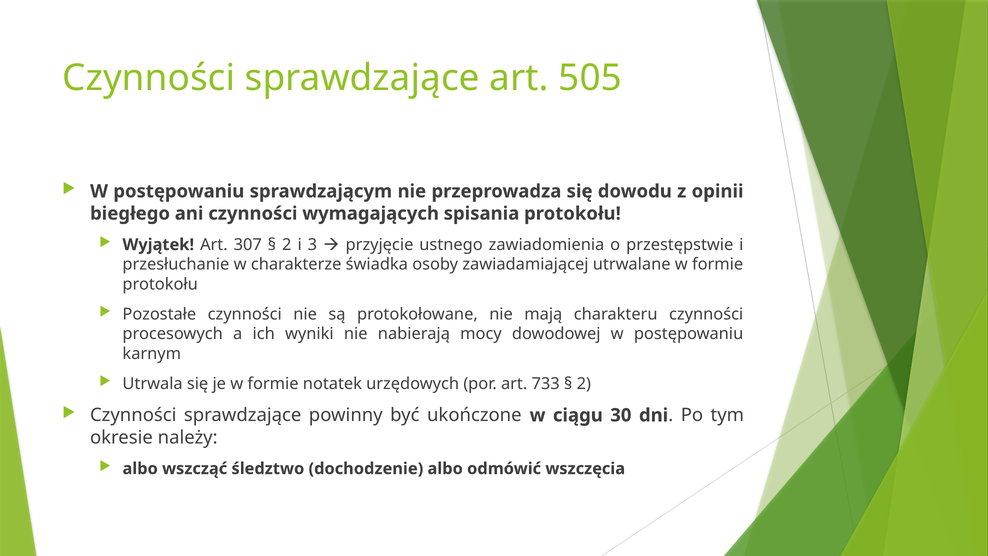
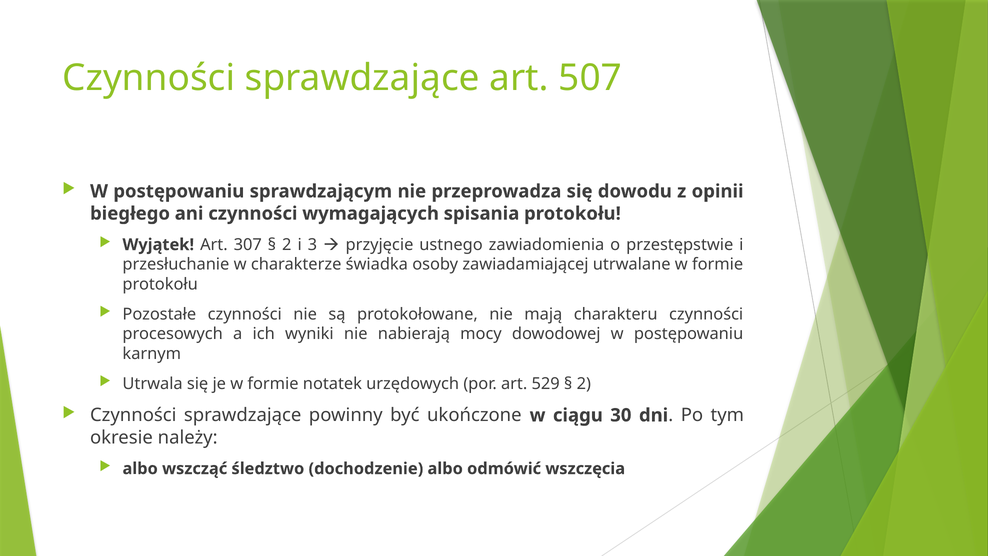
505: 505 -> 507
733: 733 -> 529
